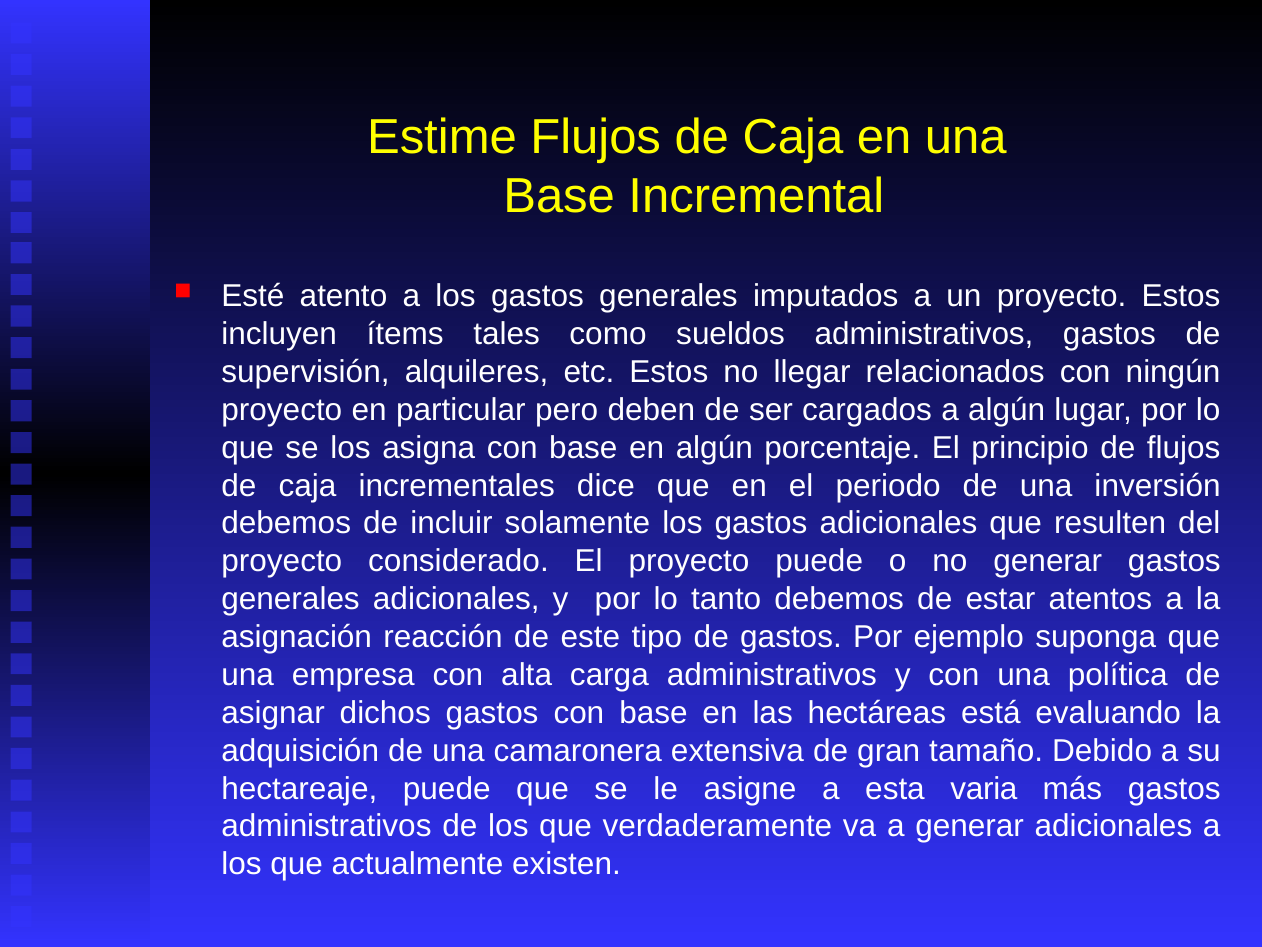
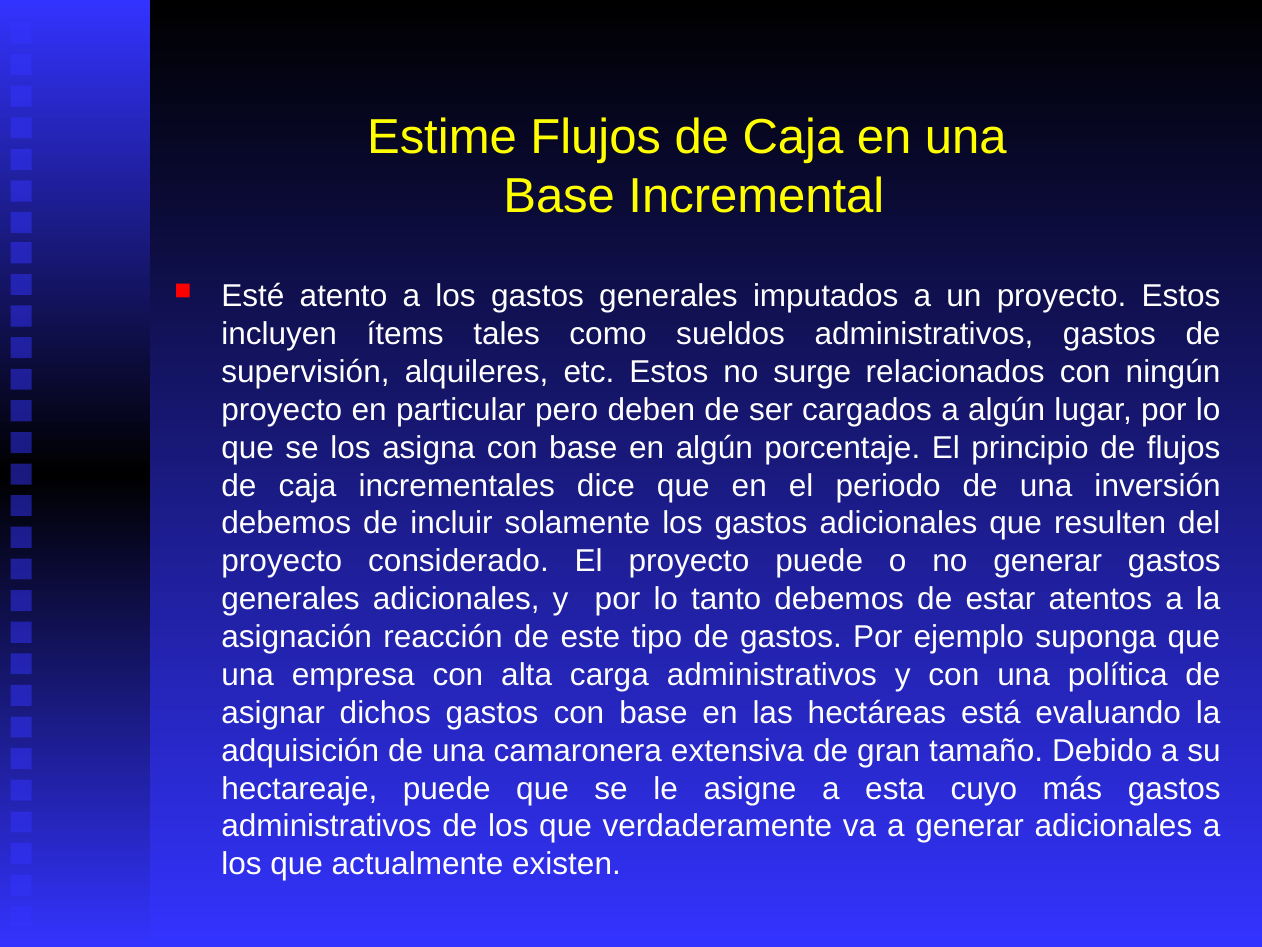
llegar: llegar -> surge
varia: varia -> cuyo
